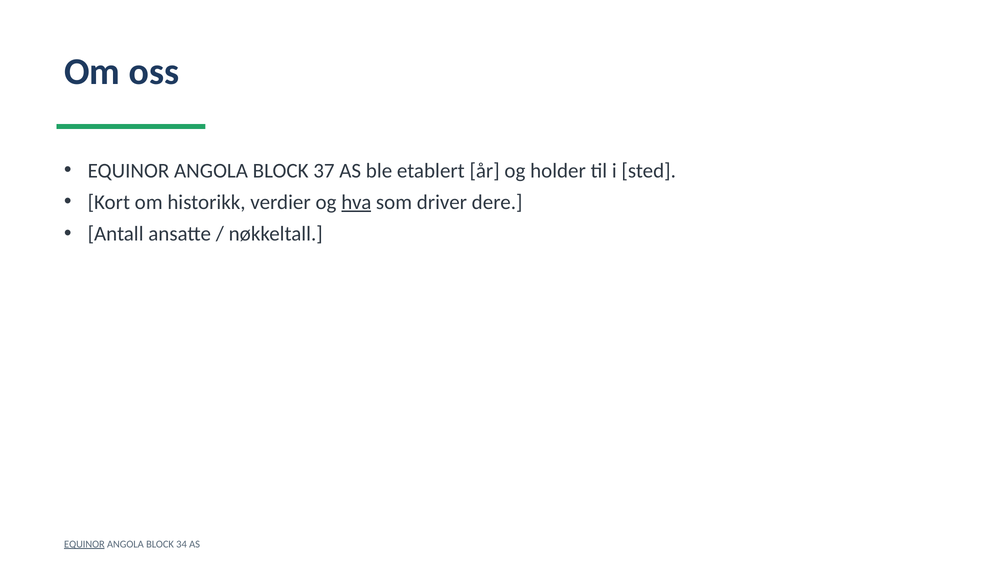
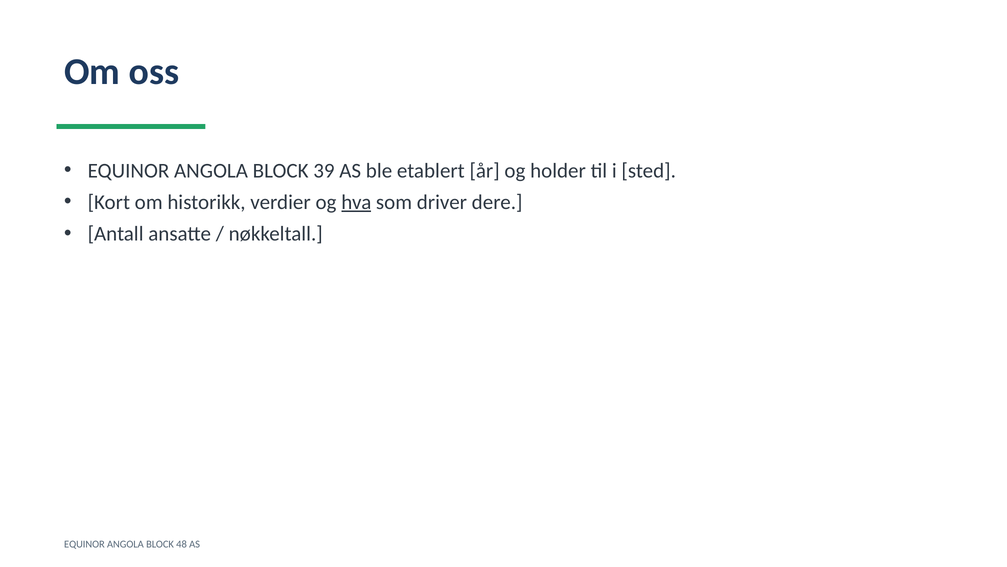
37: 37 -> 39
EQUINOR at (84, 543) underline: present -> none
34: 34 -> 48
